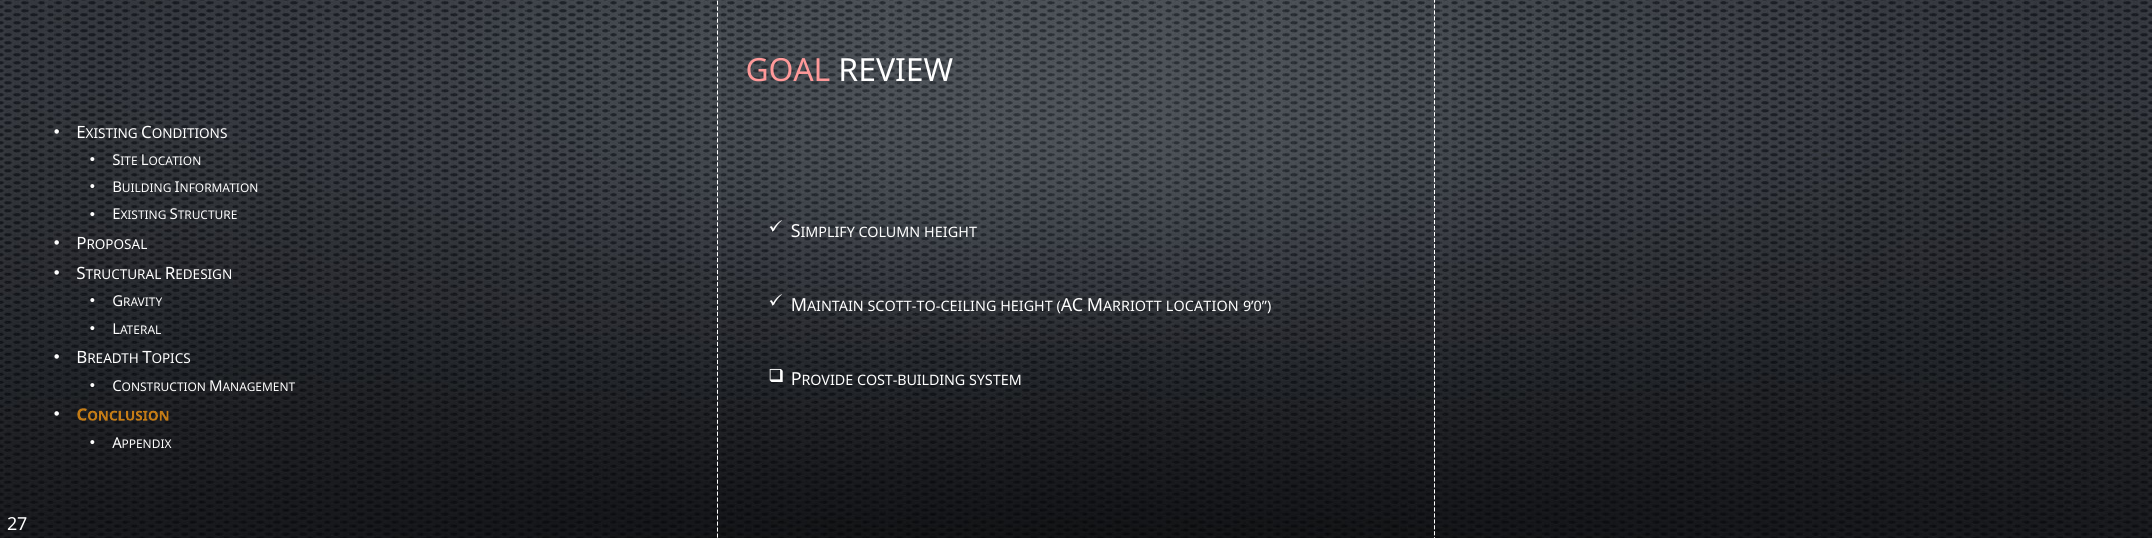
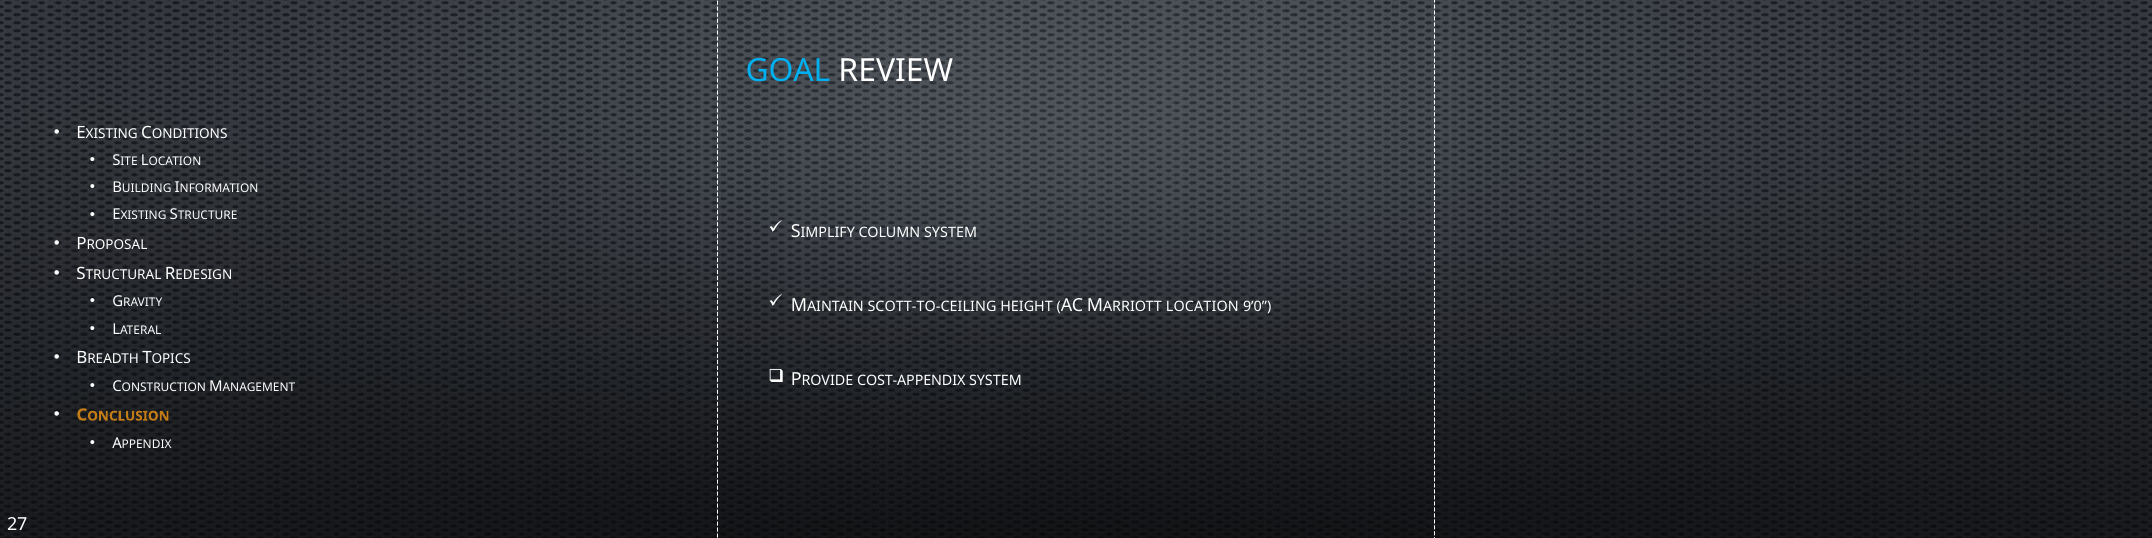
GOAL colour: pink -> light blue
COLUMN HEIGHT: HEIGHT -> SYSTEM
COST-BUILDING: COST-BUILDING -> COST-APPENDIX
